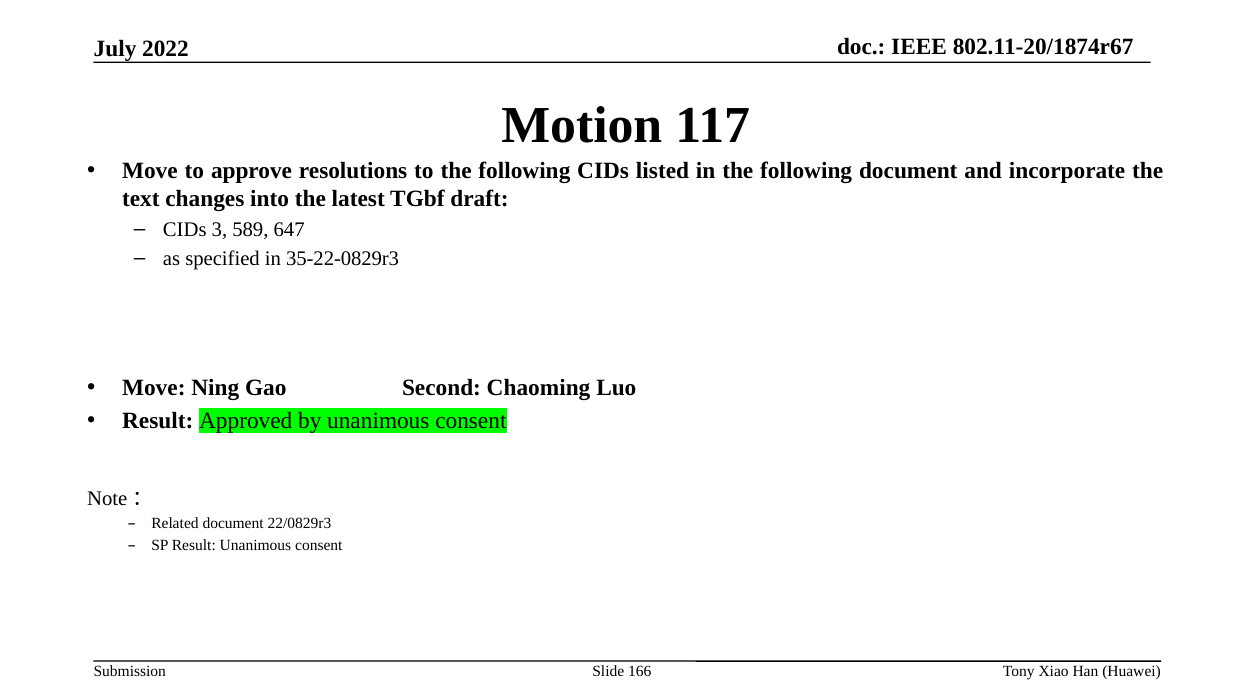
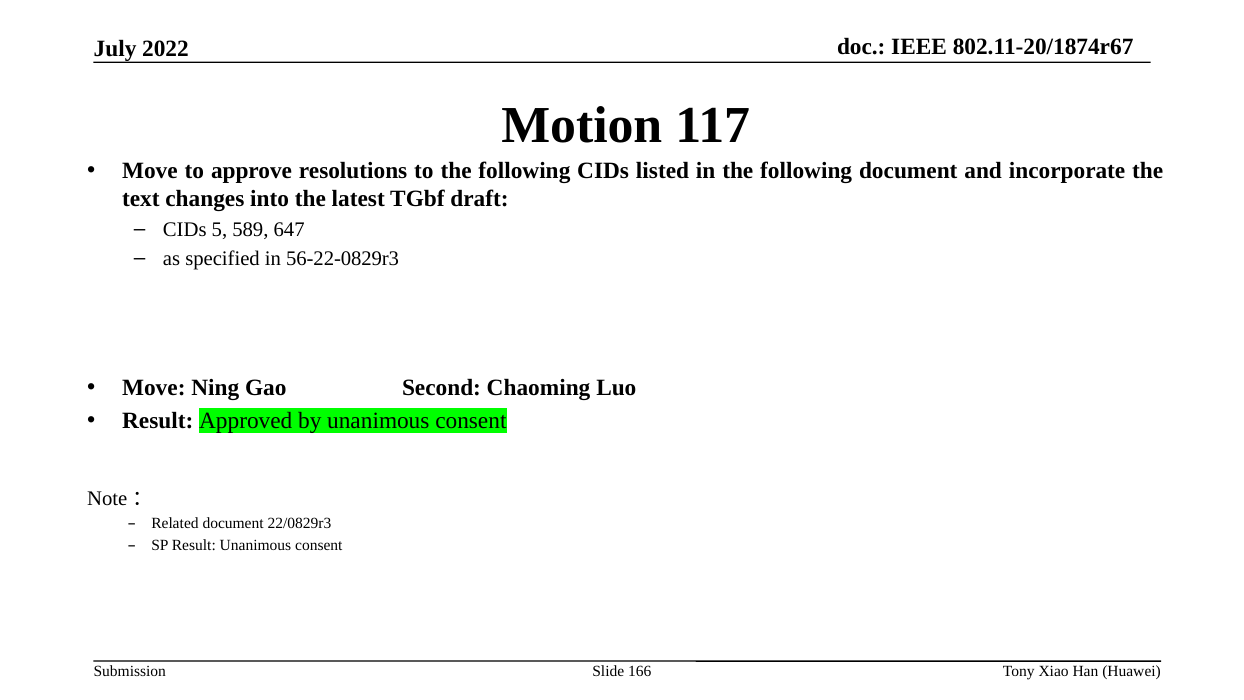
3: 3 -> 5
35-22-0829r3: 35-22-0829r3 -> 56-22-0829r3
